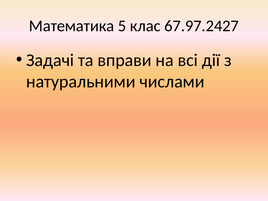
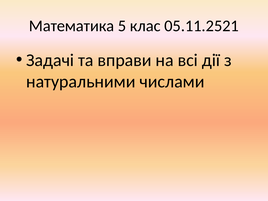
67.97.2427: 67.97.2427 -> 05.11.2521
